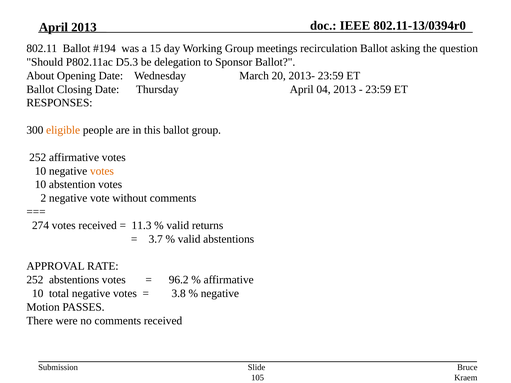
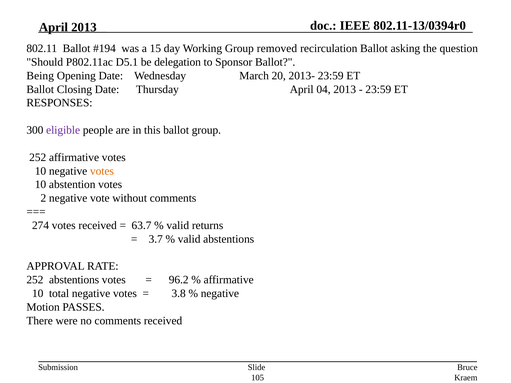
meetings: meetings -> removed
D5.3: D5.3 -> D5.1
About: About -> Being
eligible colour: orange -> purple
11.3: 11.3 -> 63.7
